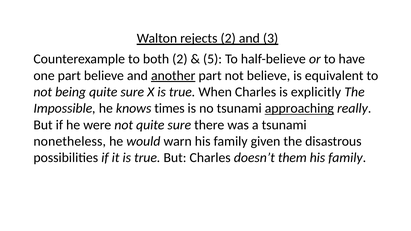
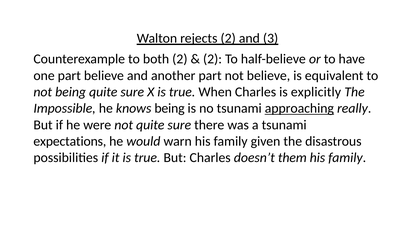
5 at (213, 59): 5 -> 2
another underline: present -> none
knows times: times -> being
nonetheless: nonetheless -> expectations
